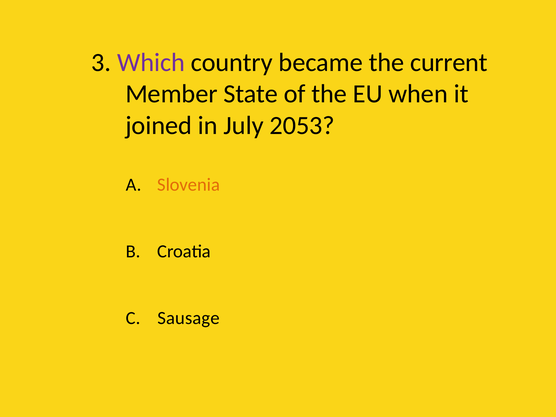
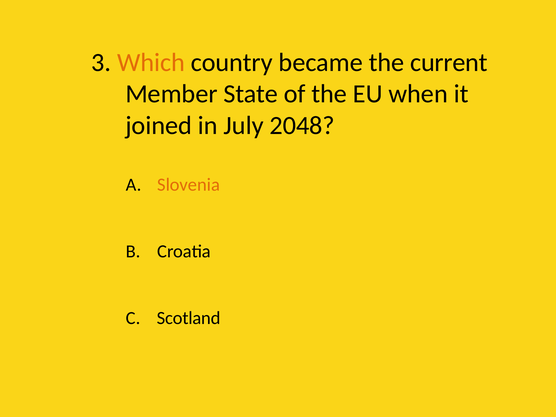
Which colour: purple -> orange
2053: 2053 -> 2048
Sausage: Sausage -> Scotland
